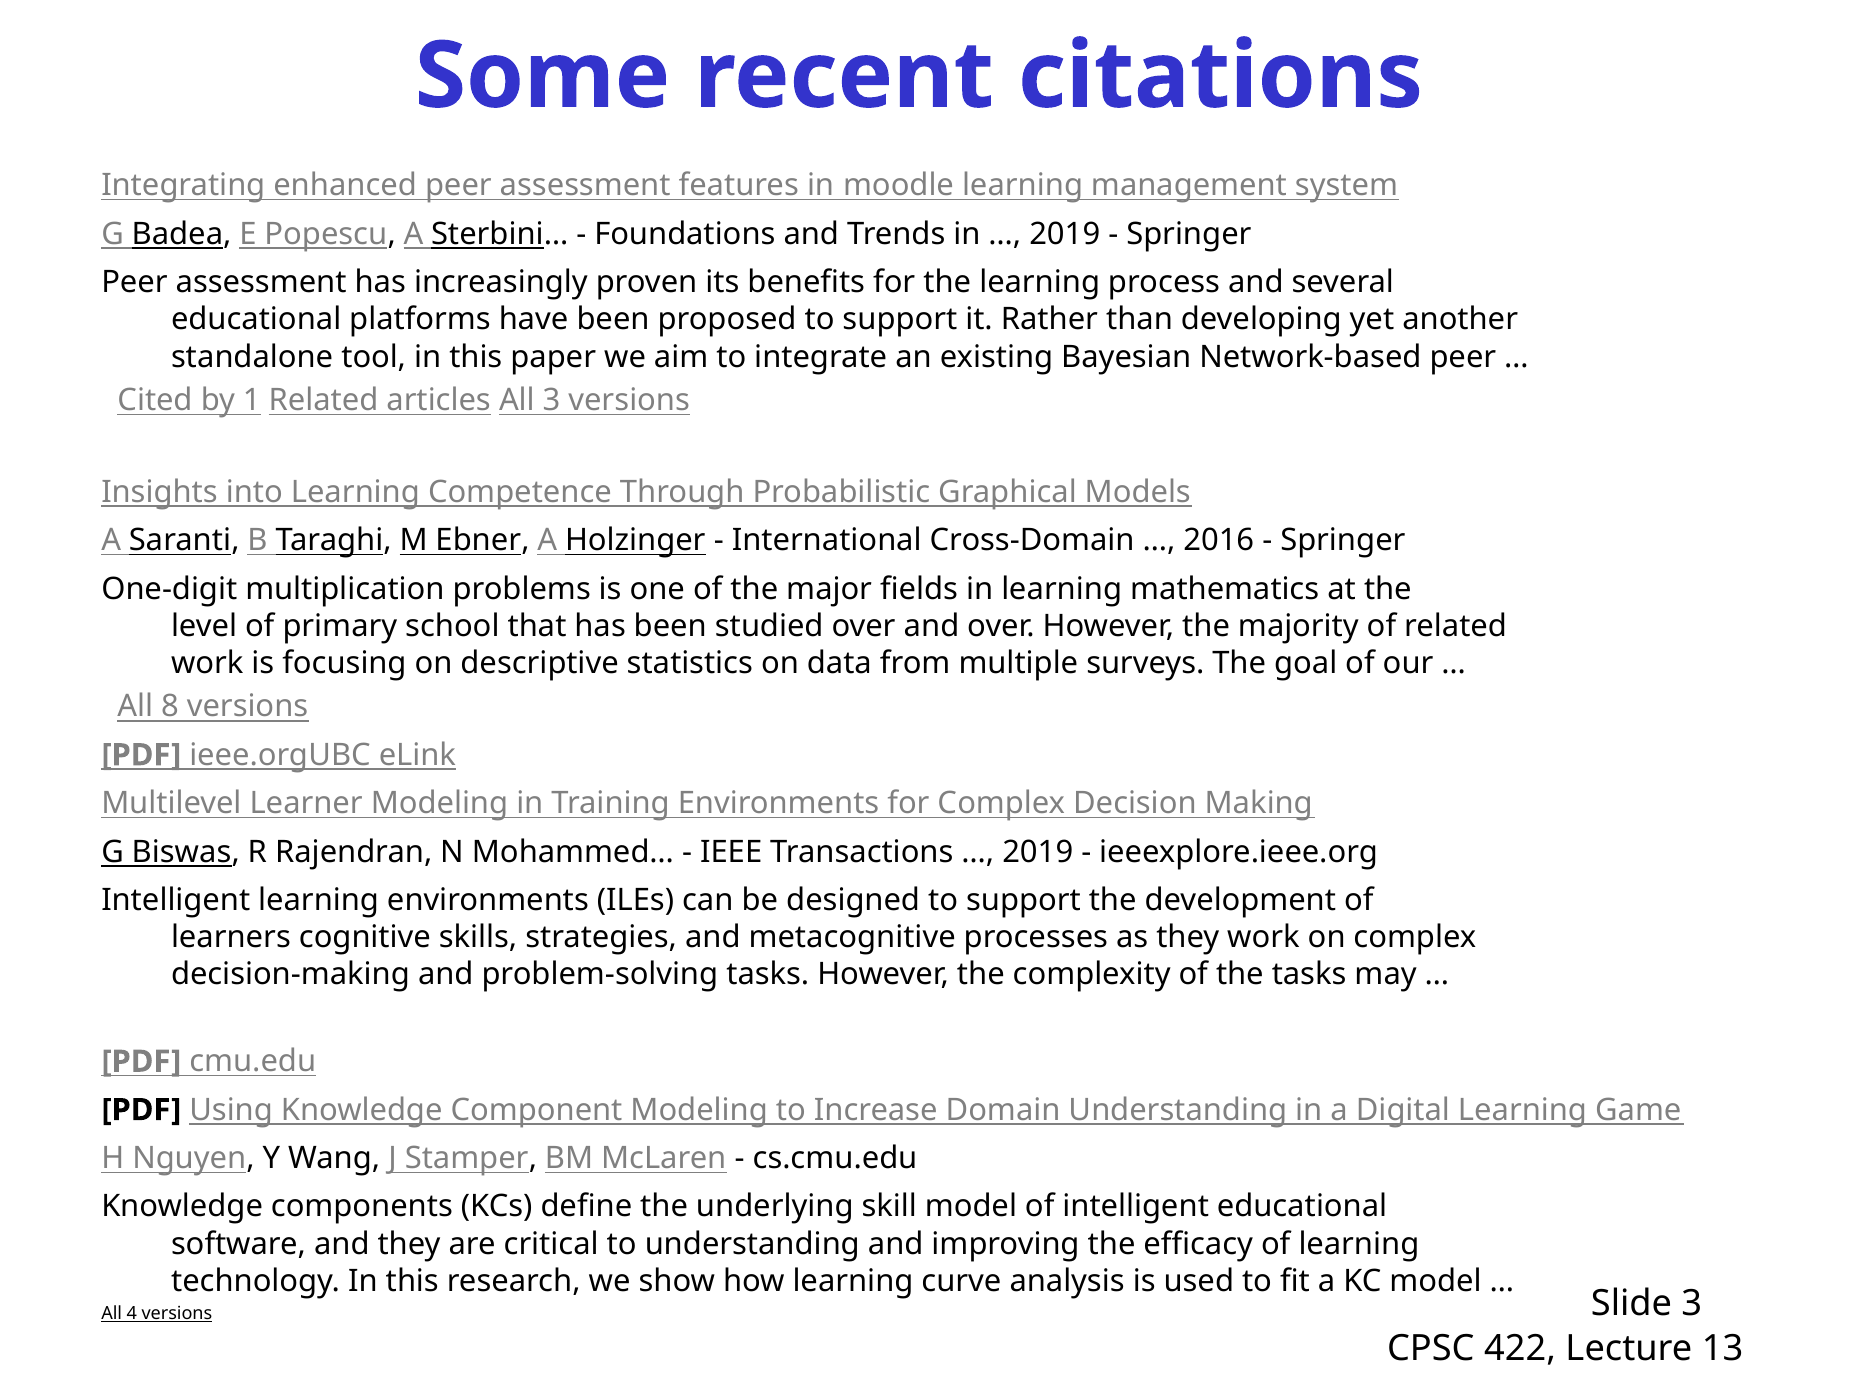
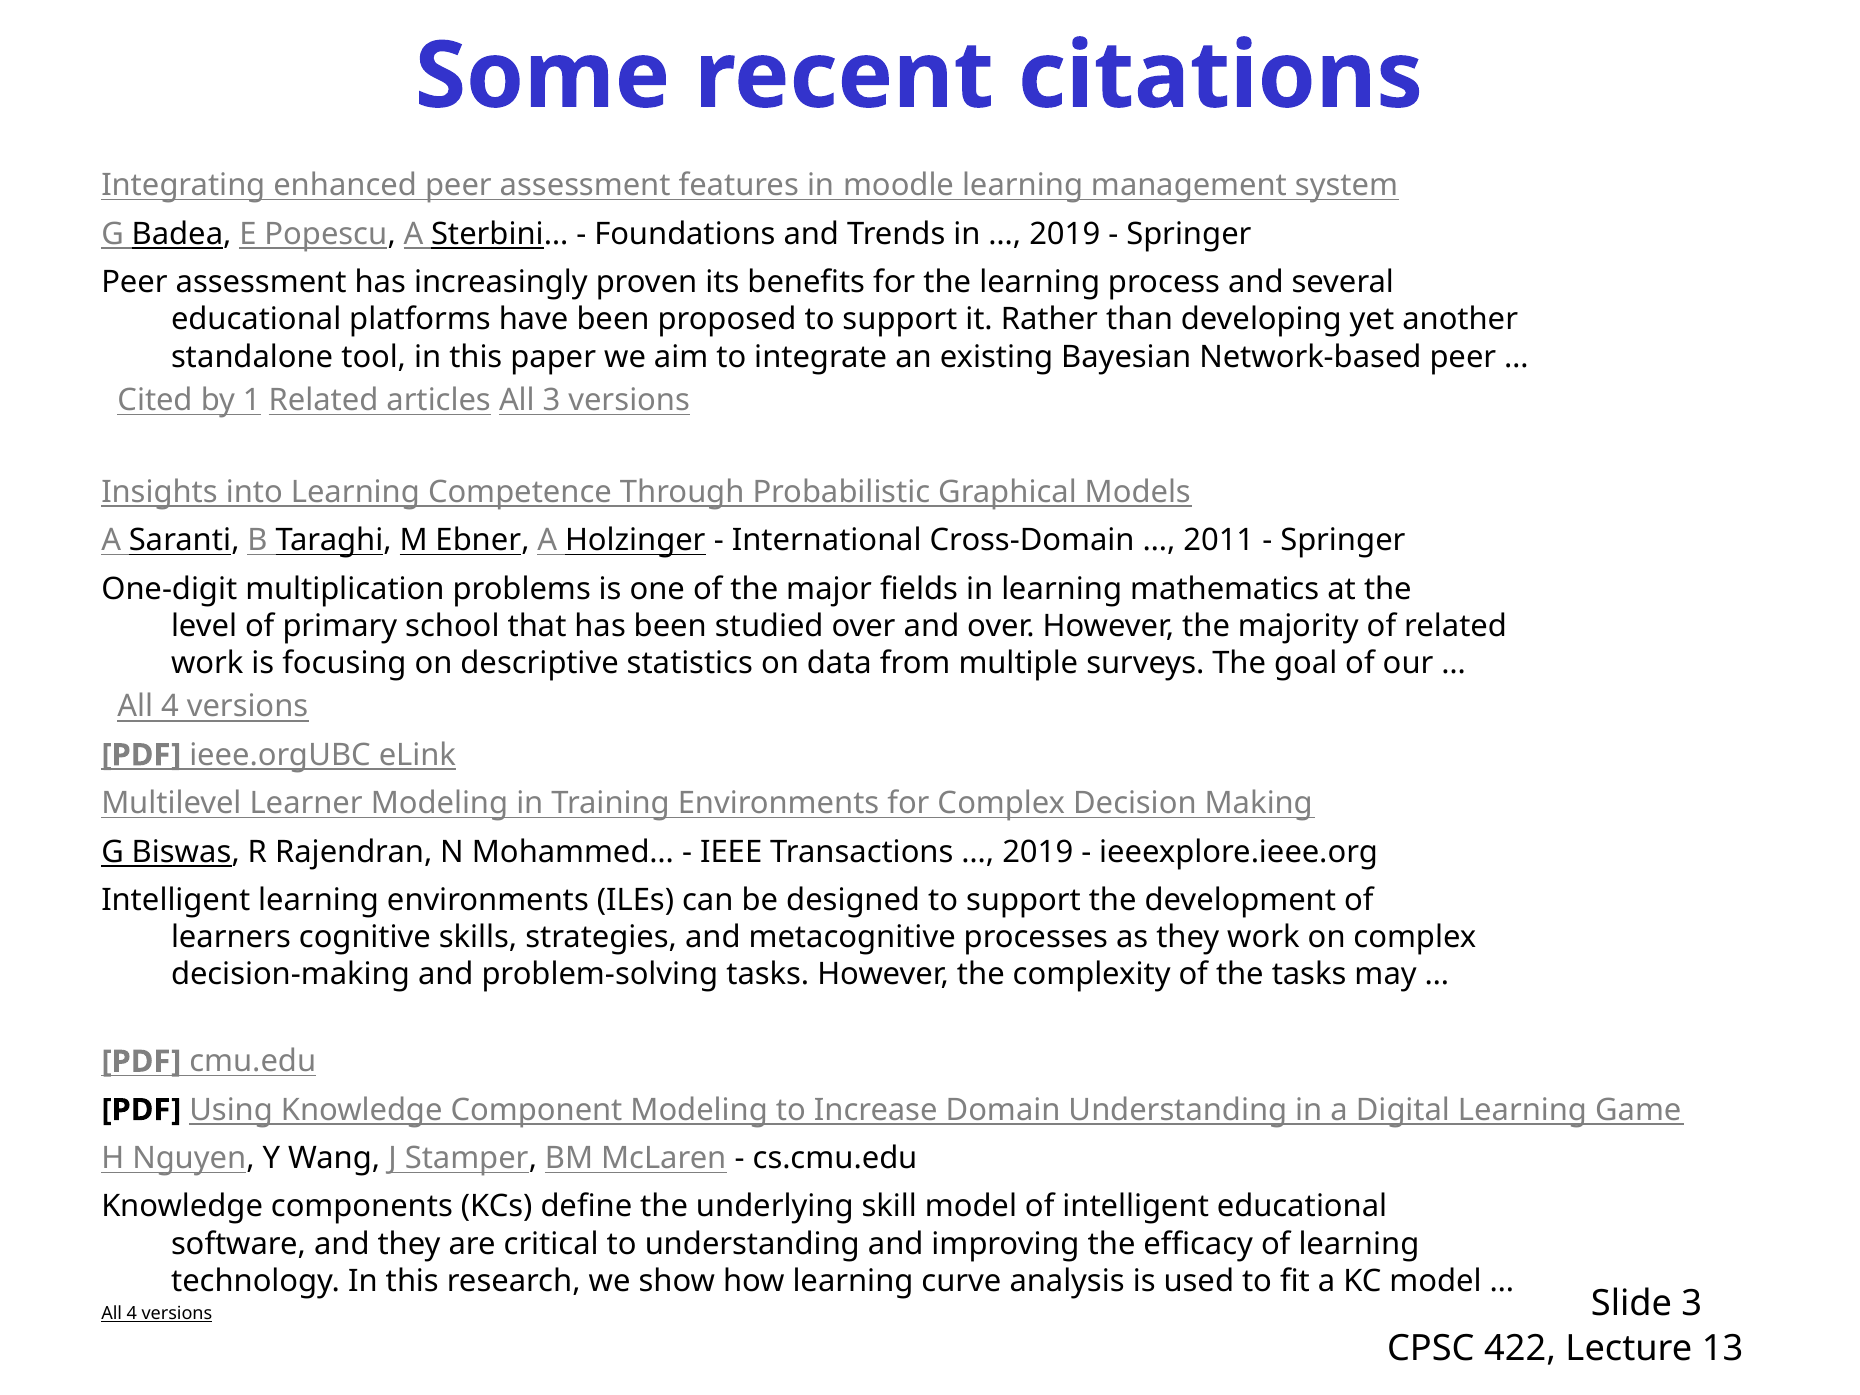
2016: 2016 -> 2011
8 at (170, 707): 8 -> 4
